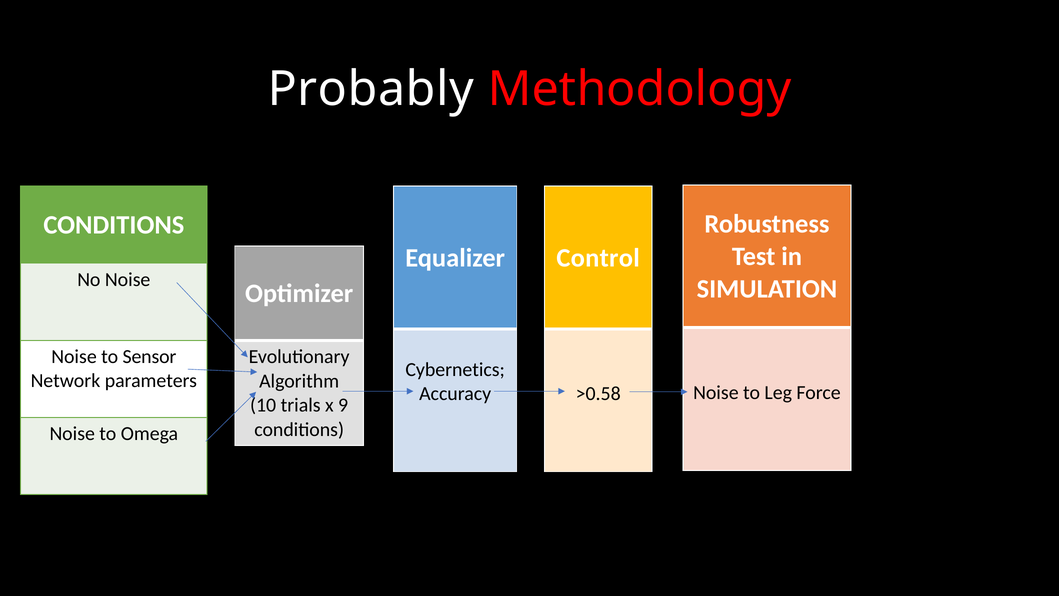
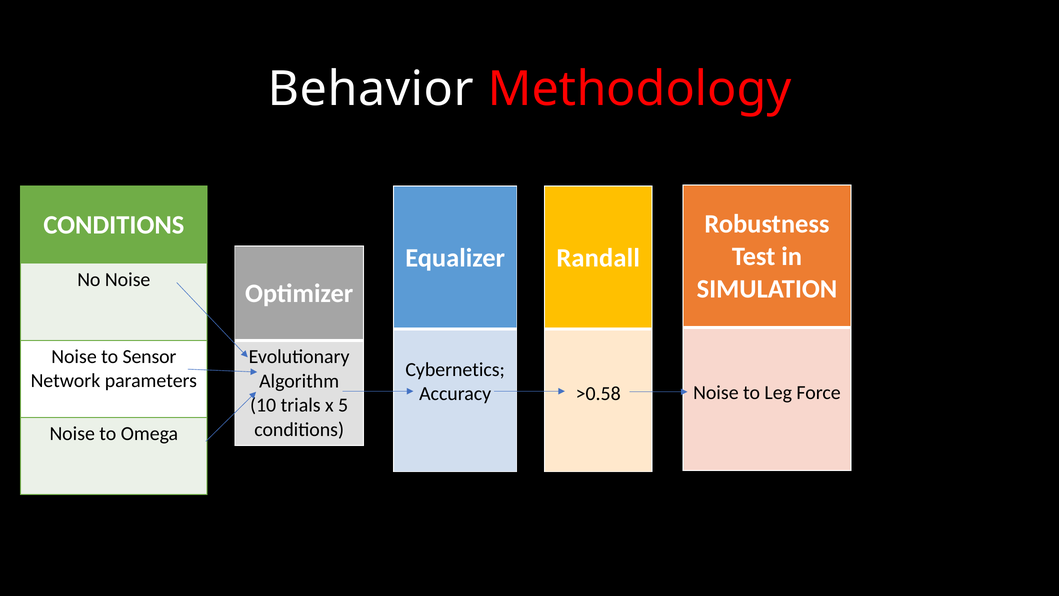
Probably: Probably -> Behavior
Control: Control -> Randall
9: 9 -> 5
